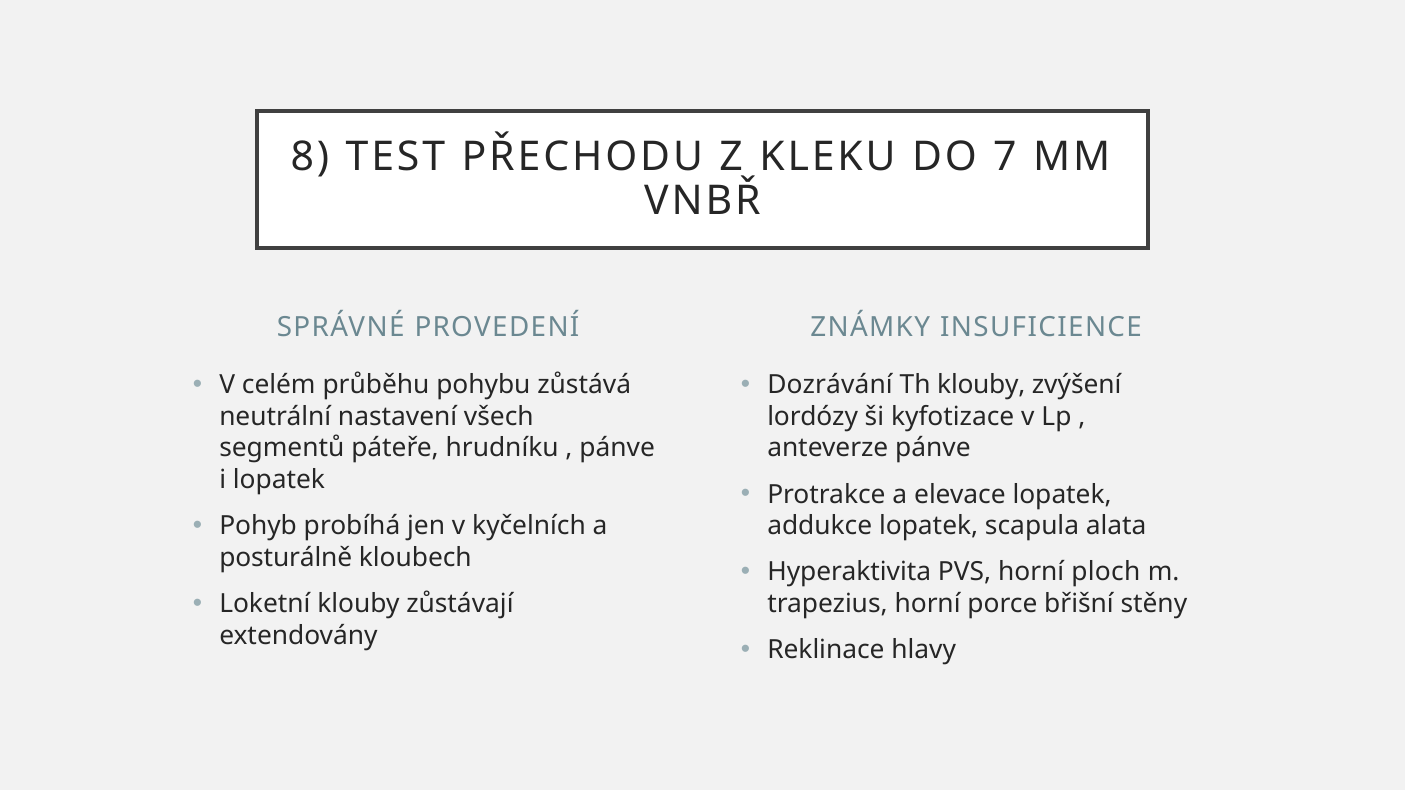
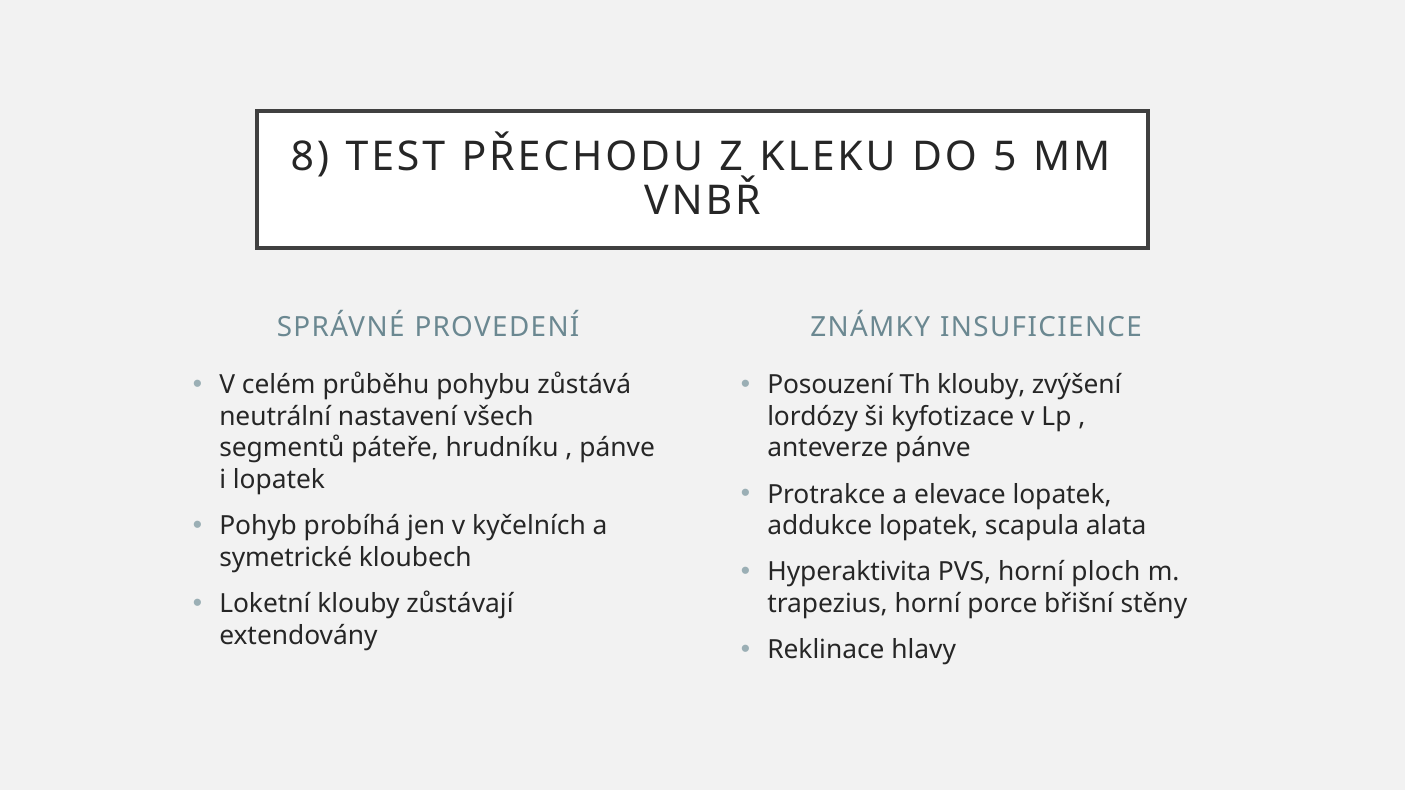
7: 7 -> 5
Dozrávání: Dozrávání -> Posouzení
posturálně: posturálně -> symetrické
